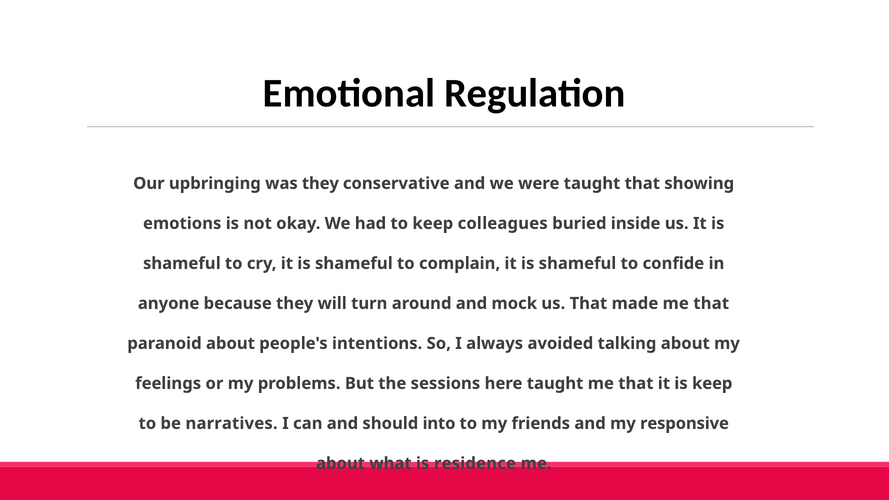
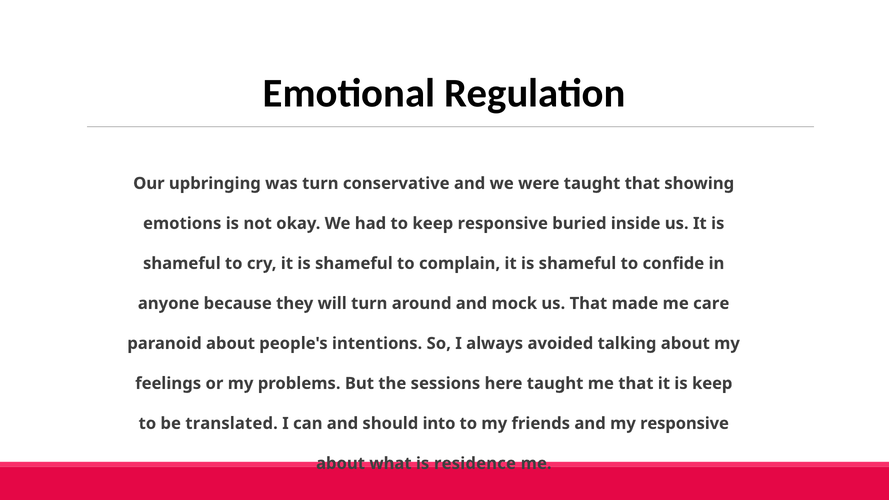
was they: they -> turn
keep colleagues: colleagues -> responsive
made me that: that -> care
narratives: narratives -> translated
